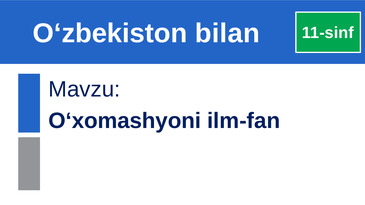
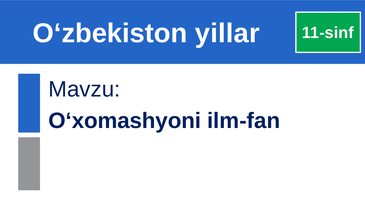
bilan: bilan -> yillar
